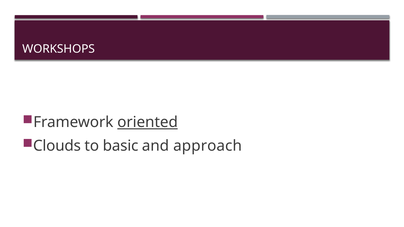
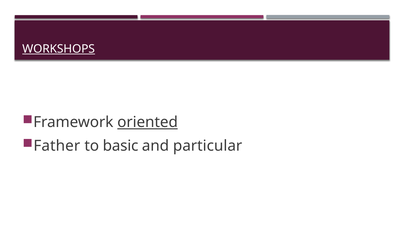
WORKSHOPS underline: none -> present
Clouds: Clouds -> Father
approach: approach -> particular
